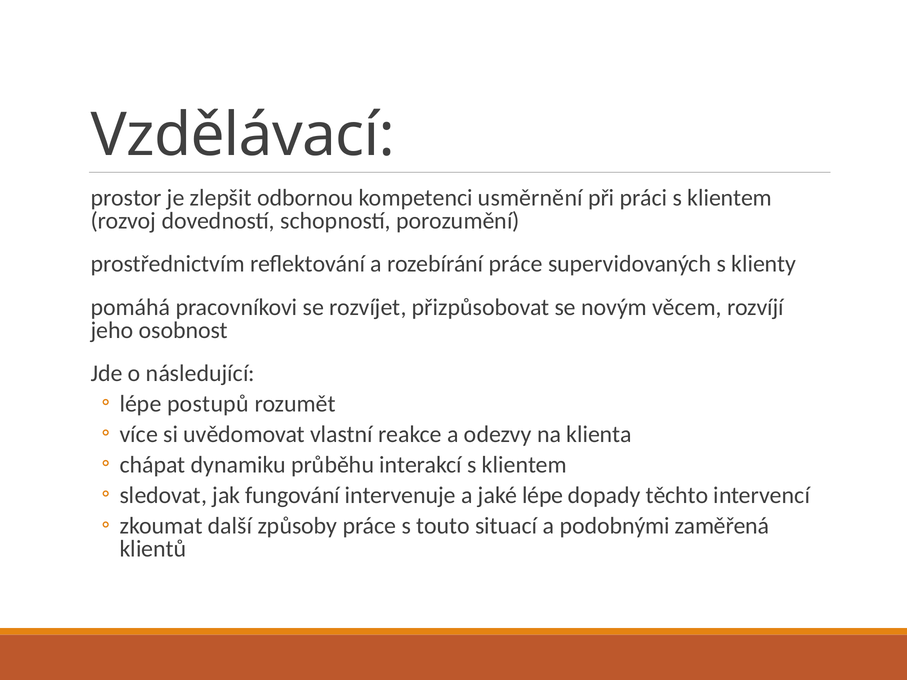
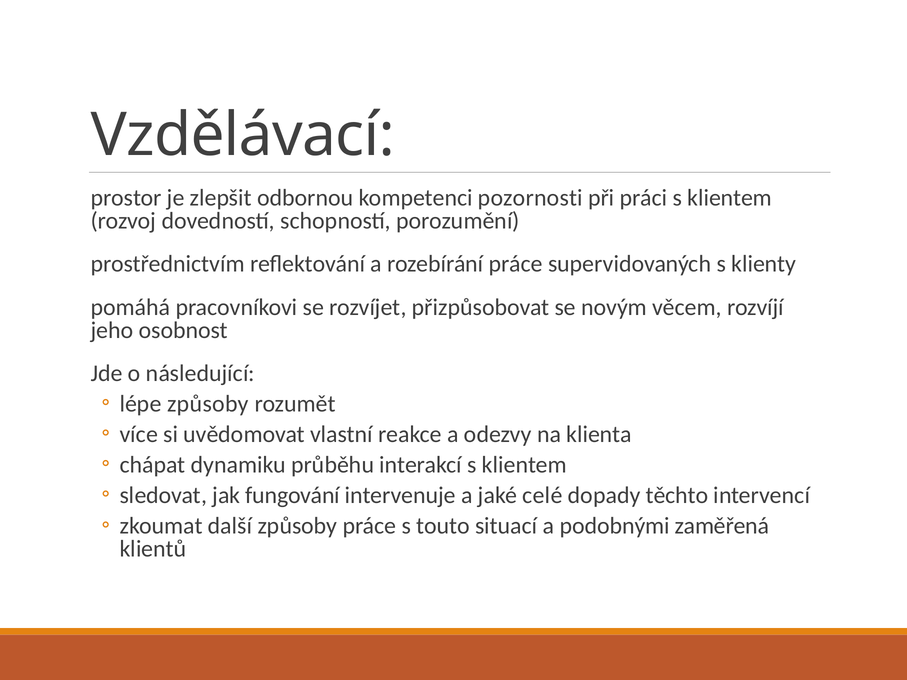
usměrnění: usměrnění -> pozornosti
lépe postupů: postupů -> způsoby
jaké lépe: lépe -> celé
